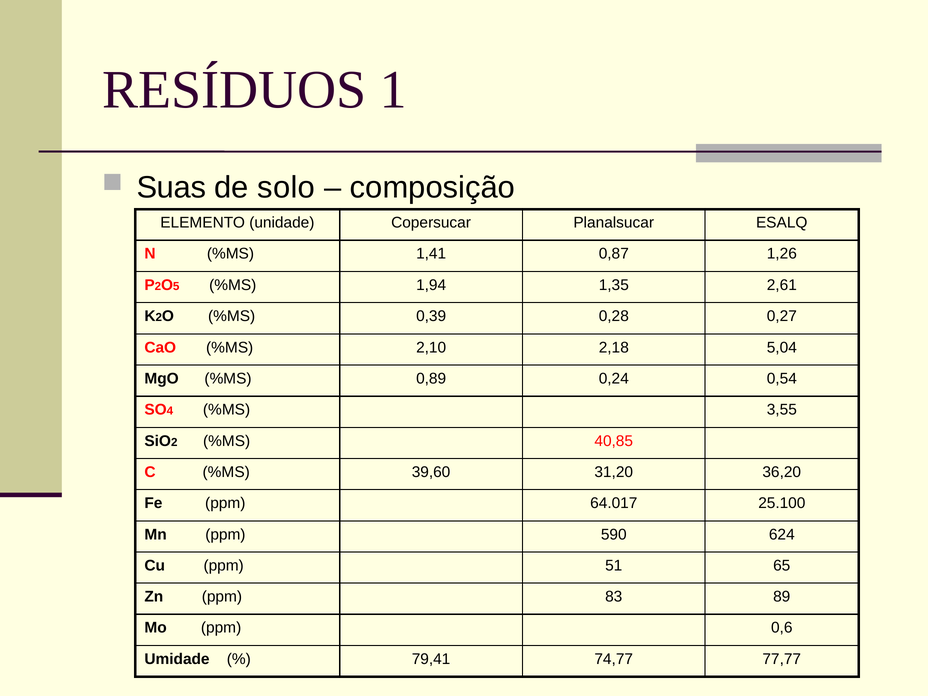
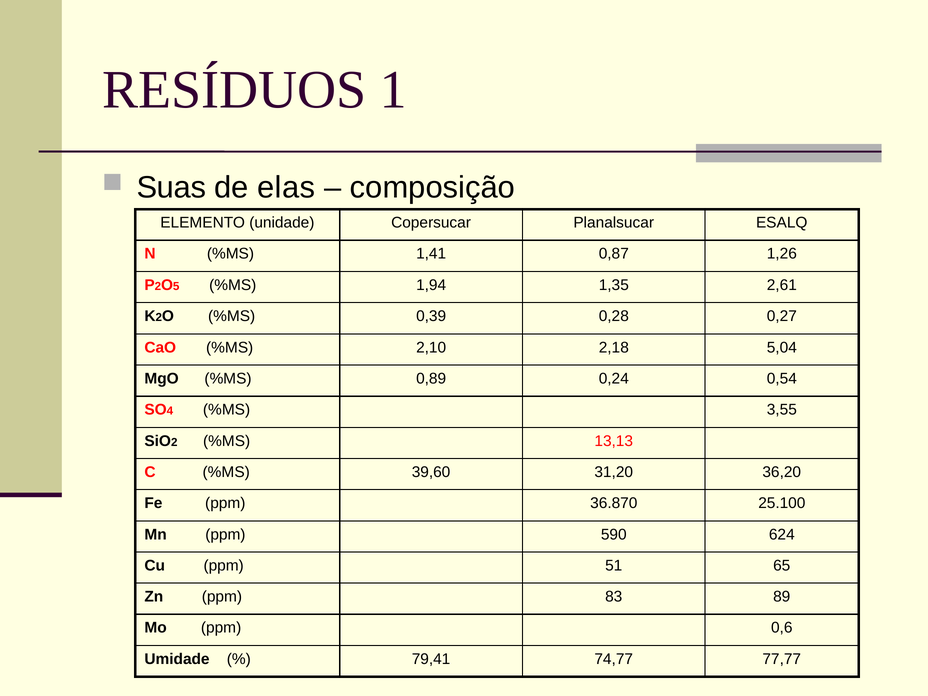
solo: solo -> elas
40,85: 40,85 -> 13,13
64.017: 64.017 -> 36.870
